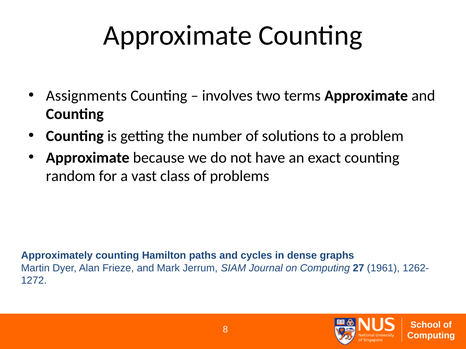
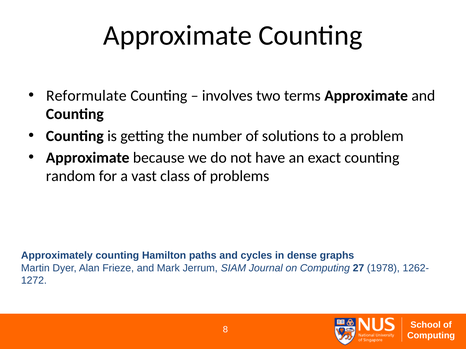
Assignments: Assignments -> Reformulate
1961: 1961 -> 1978
